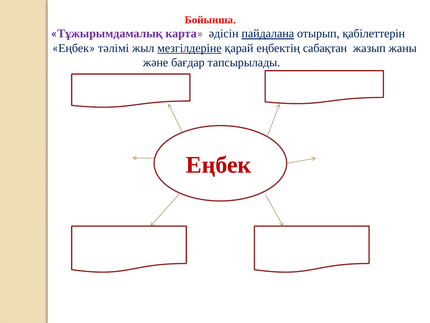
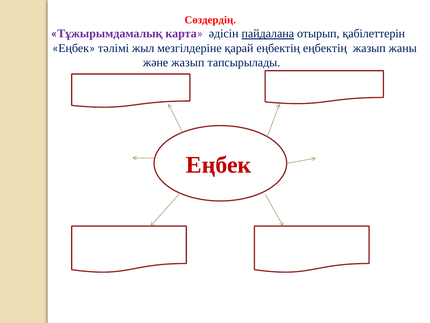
Бойынша: Бойынша -> Сөздердің
мезгілдеріне underline: present -> none
еңбектің сабақтан: сабақтан -> еңбектің
және бағдар: бағдар -> жазып
